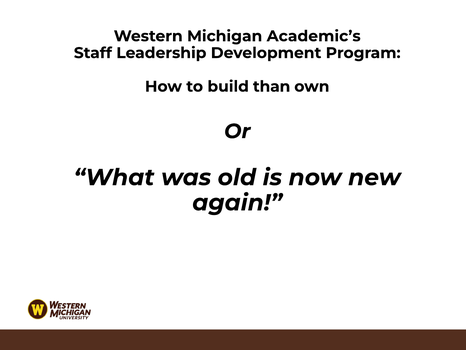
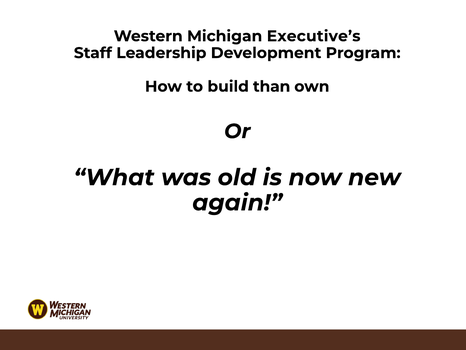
Academic’s: Academic’s -> Executive’s
